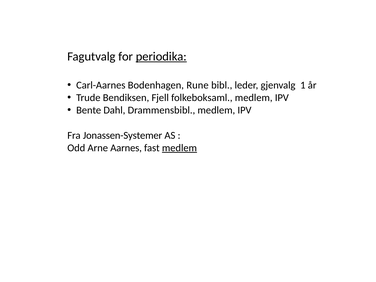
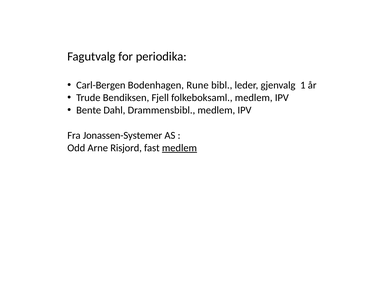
periodika underline: present -> none
Carl-Aarnes: Carl-Aarnes -> Carl-Bergen
Aarnes: Aarnes -> Risjord
